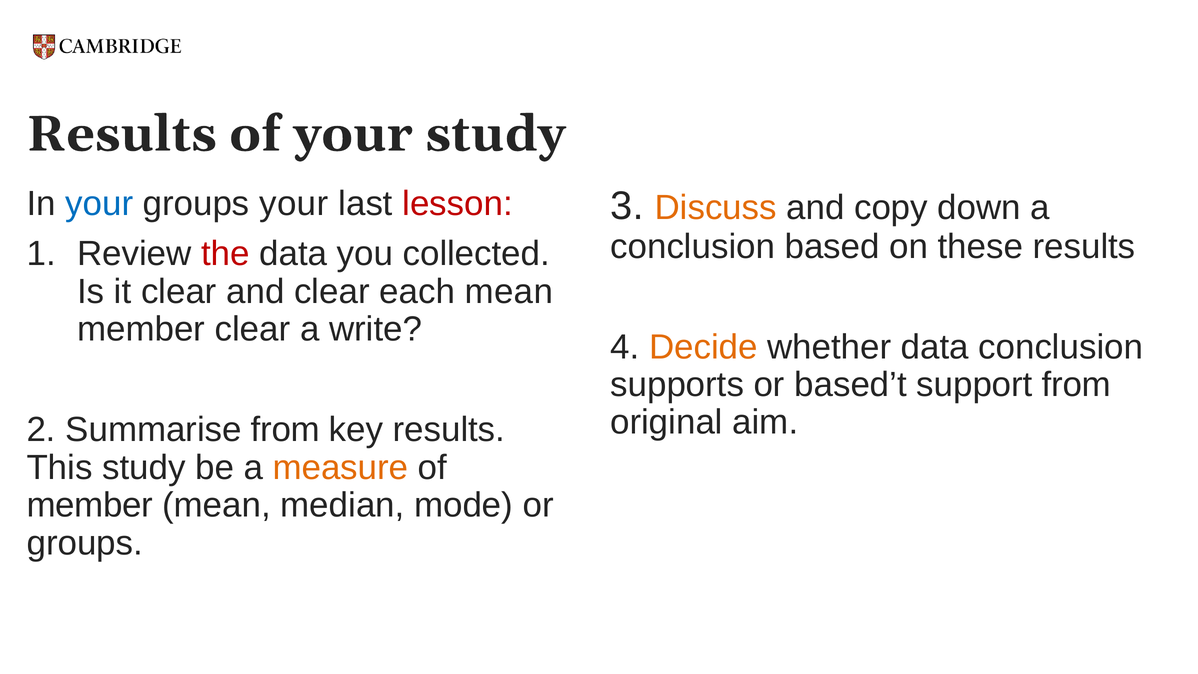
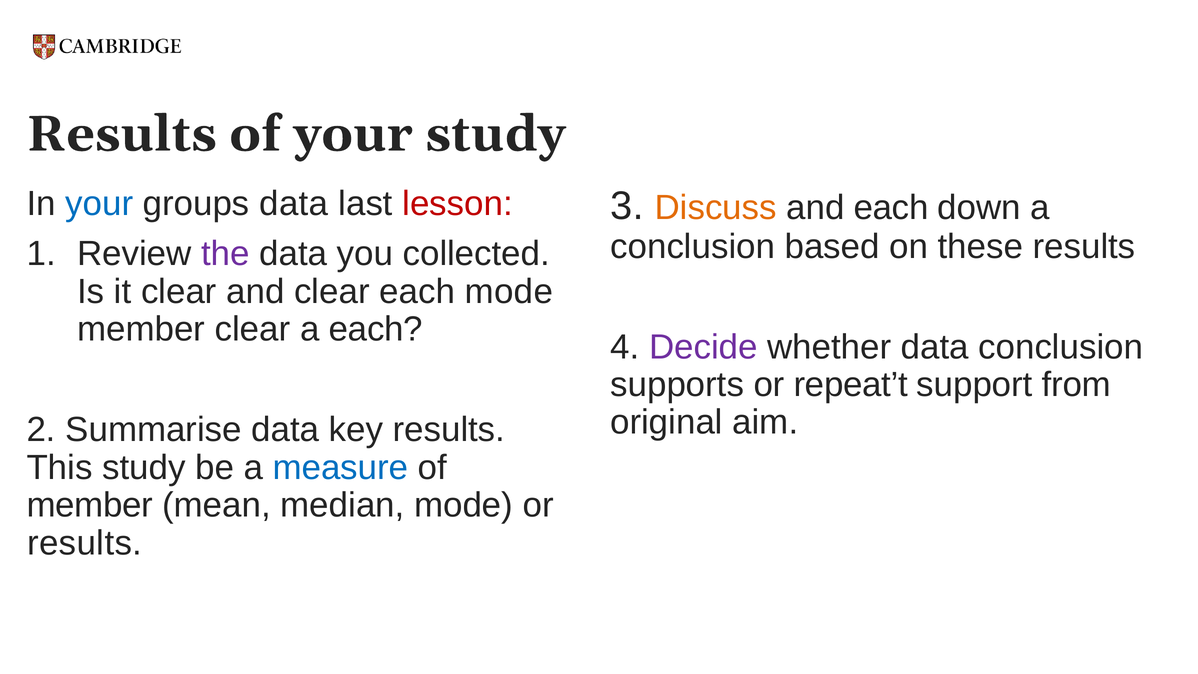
groups your: your -> data
and copy: copy -> each
the colour: red -> purple
each mean: mean -> mode
a write: write -> each
Decide colour: orange -> purple
based’t: based’t -> repeat’t
Summarise from: from -> data
measure colour: orange -> blue
groups at (85, 543): groups -> results
